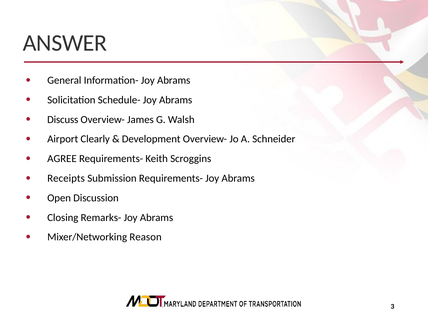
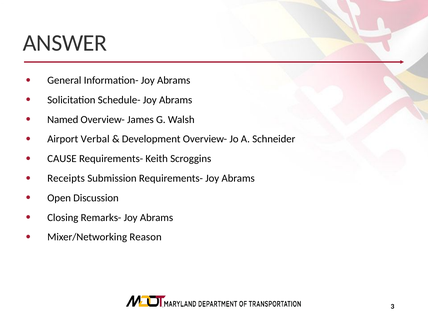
Discuss: Discuss -> Named
Clearly: Clearly -> Verbal
AGREE: AGREE -> CAUSE
